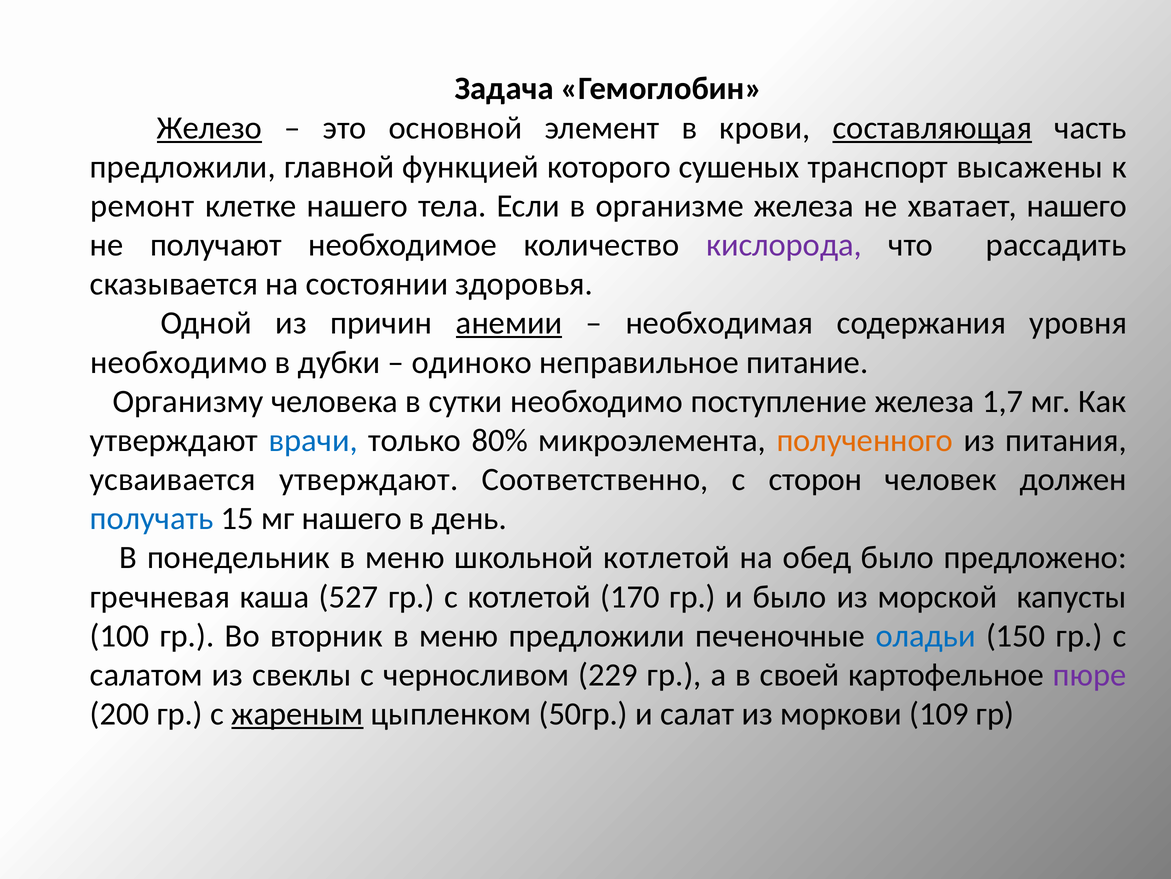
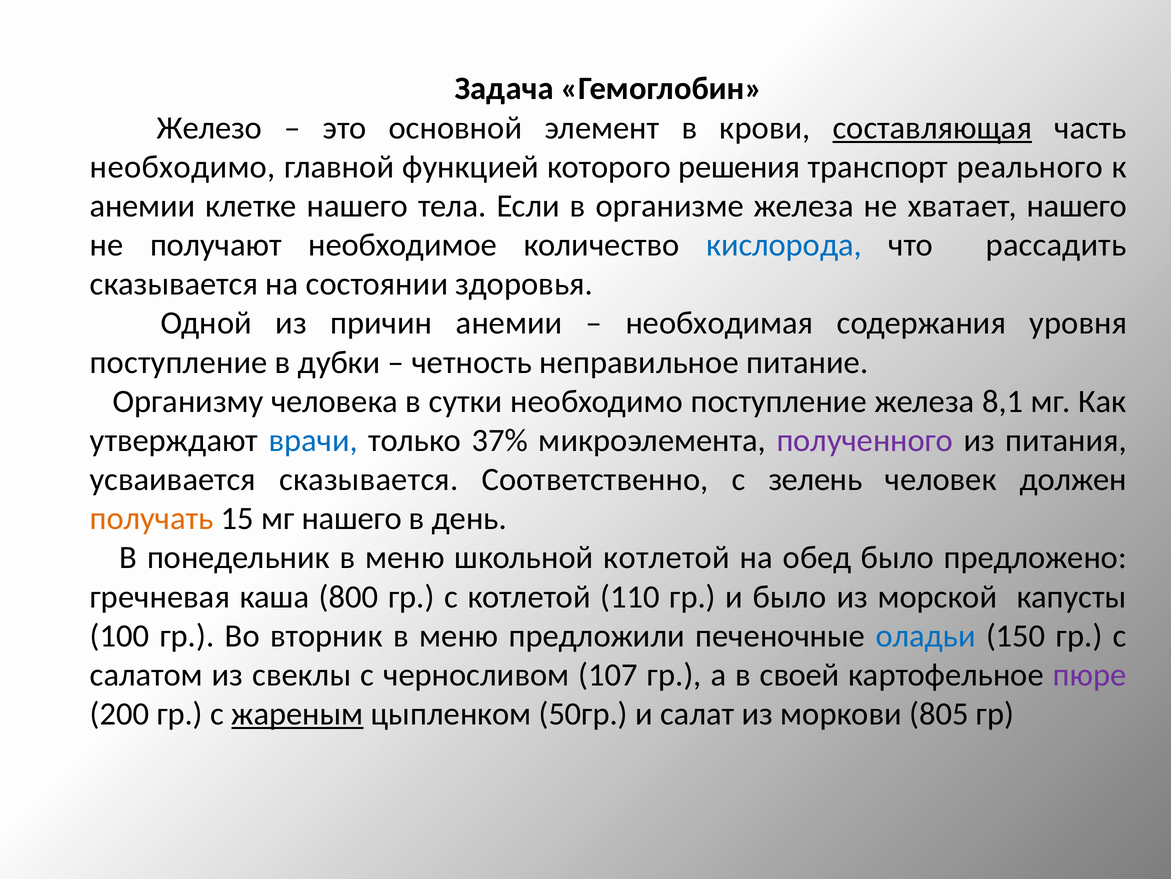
Железо underline: present -> none
предложили at (183, 167): предложили -> необходимо
сушеных: сушеных -> решения
высажены: высажены -> реального
ремонт at (142, 206): ремонт -> анемии
кислорода colour: purple -> blue
анемии at (509, 323) underline: present -> none
необходимо at (179, 362): необходимо -> поступление
одиноко: одиноко -> четность
1,7: 1,7 -> 8,1
80%: 80% -> 37%
полученного colour: orange -> purple
усваивается утверждают: утверждают -> сказывается
сторон: сторон -> зелень
получать colour: blue -> orange
527: 527 -> 800
170: 170 -> 110
229: 229 -> 107
109: 109 -> 805
